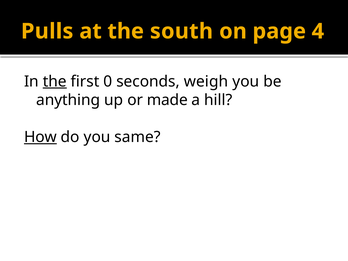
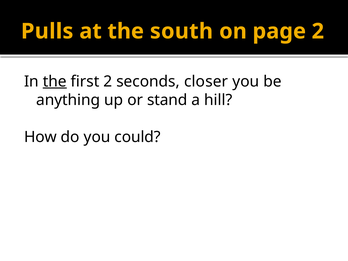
page 4: 4 -> 2
first 0: 0 -> 2
weigh: weigh -> closer
made: made -> stand
How underline: present -> none
same: same -> could
